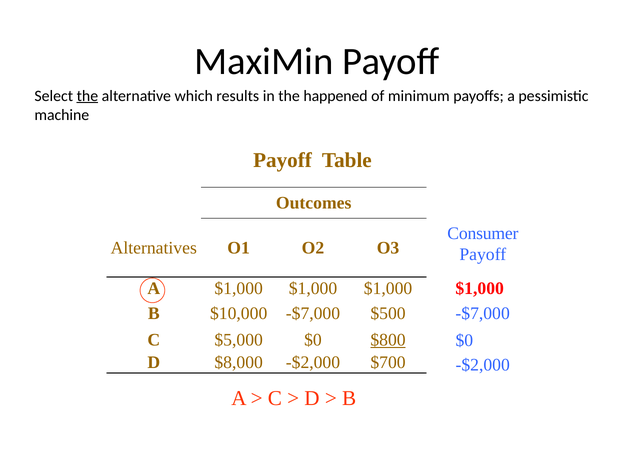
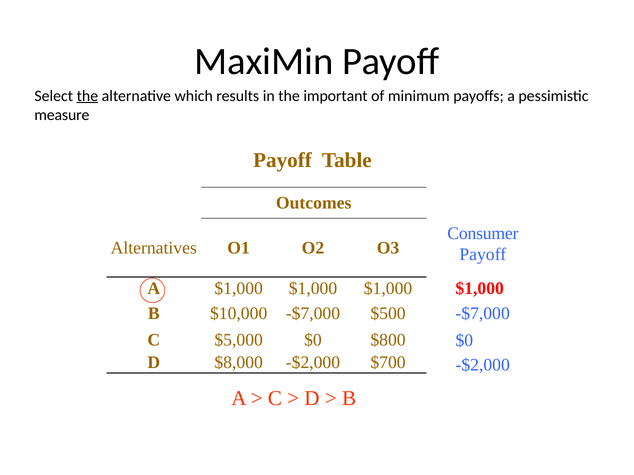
happened: happened -> important
machine: machine -> measure
$800 underline: present -> none
